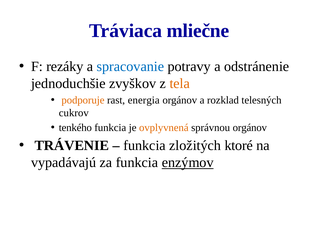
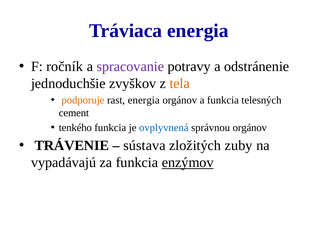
Tráviaca mliečne: mliečne -> energia
rezáky: rezáky -> ročník
spracovanie colour: blue -> purple
a rozklad: rozklad -> funkcia
cukrov: cukrov -> cement
ovplyvnená colour: orange -> blue
funkcia at (145, 146): funkcia -> sústava
ktoré: ktoré -> zuby
